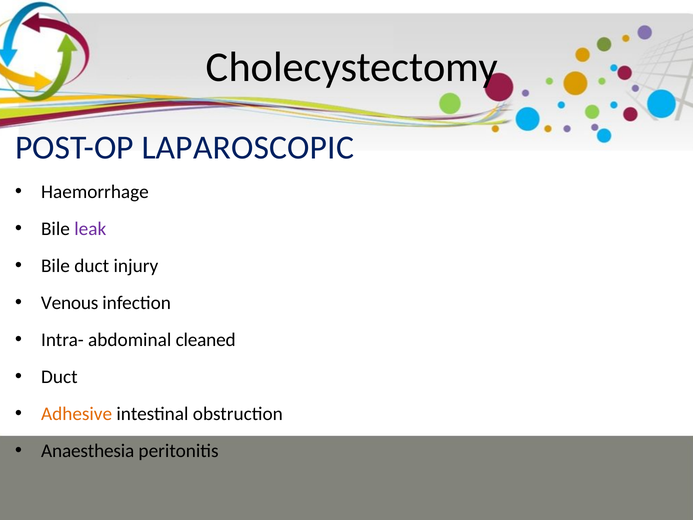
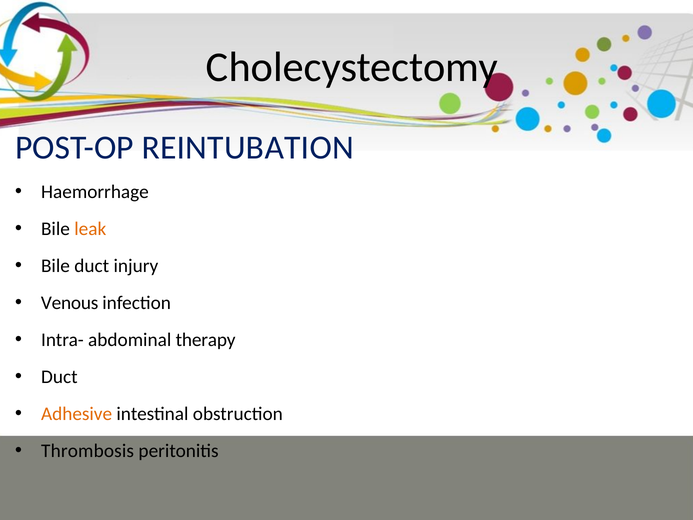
LAPAROSCOPIC: LAPAROSCOPIC -> REINTUBATION
leak colour: purple -> orange
cleaned: cleaned -> therapy
Anaesthesia: Anaesthesia -> Thrombosis
